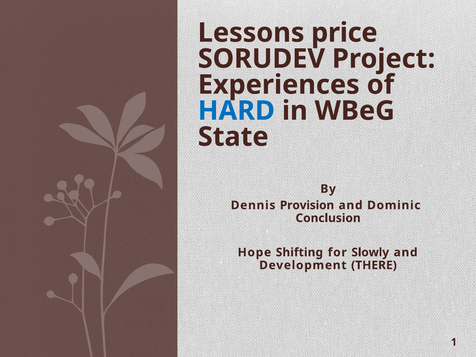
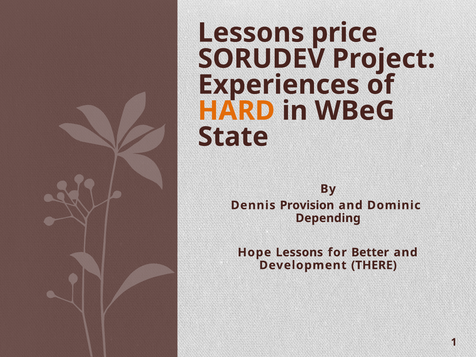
HARD colour: blue -> orange
Conclusion: Conclusion -> Depending
Hope Shifting: Shifting -> Lessons
Slowly: Slowly -> Better
